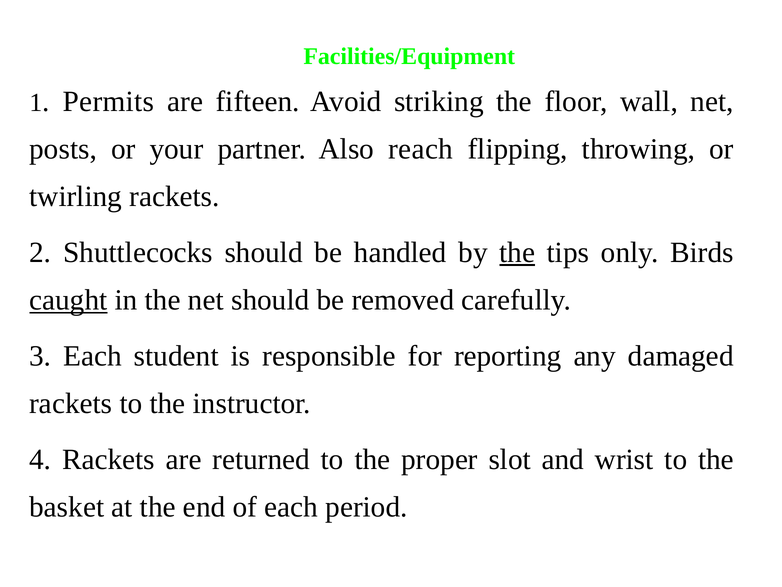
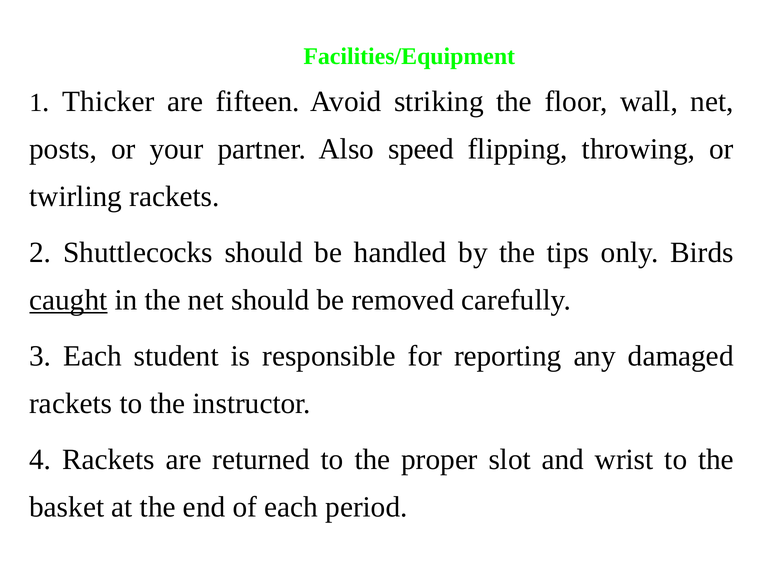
Permits: Permits -> Thicker
reach: reach -> speed
the at (517, 252) underline: present -> none
